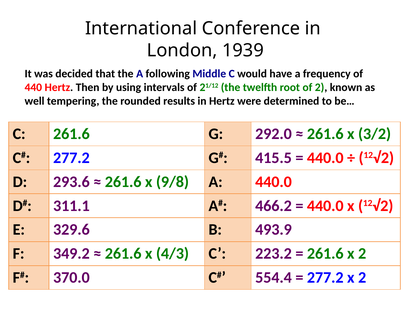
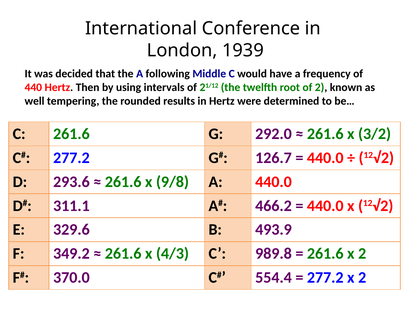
415.5: 415.5 -> 126.7
223.2: 223.2 -> 989.8
